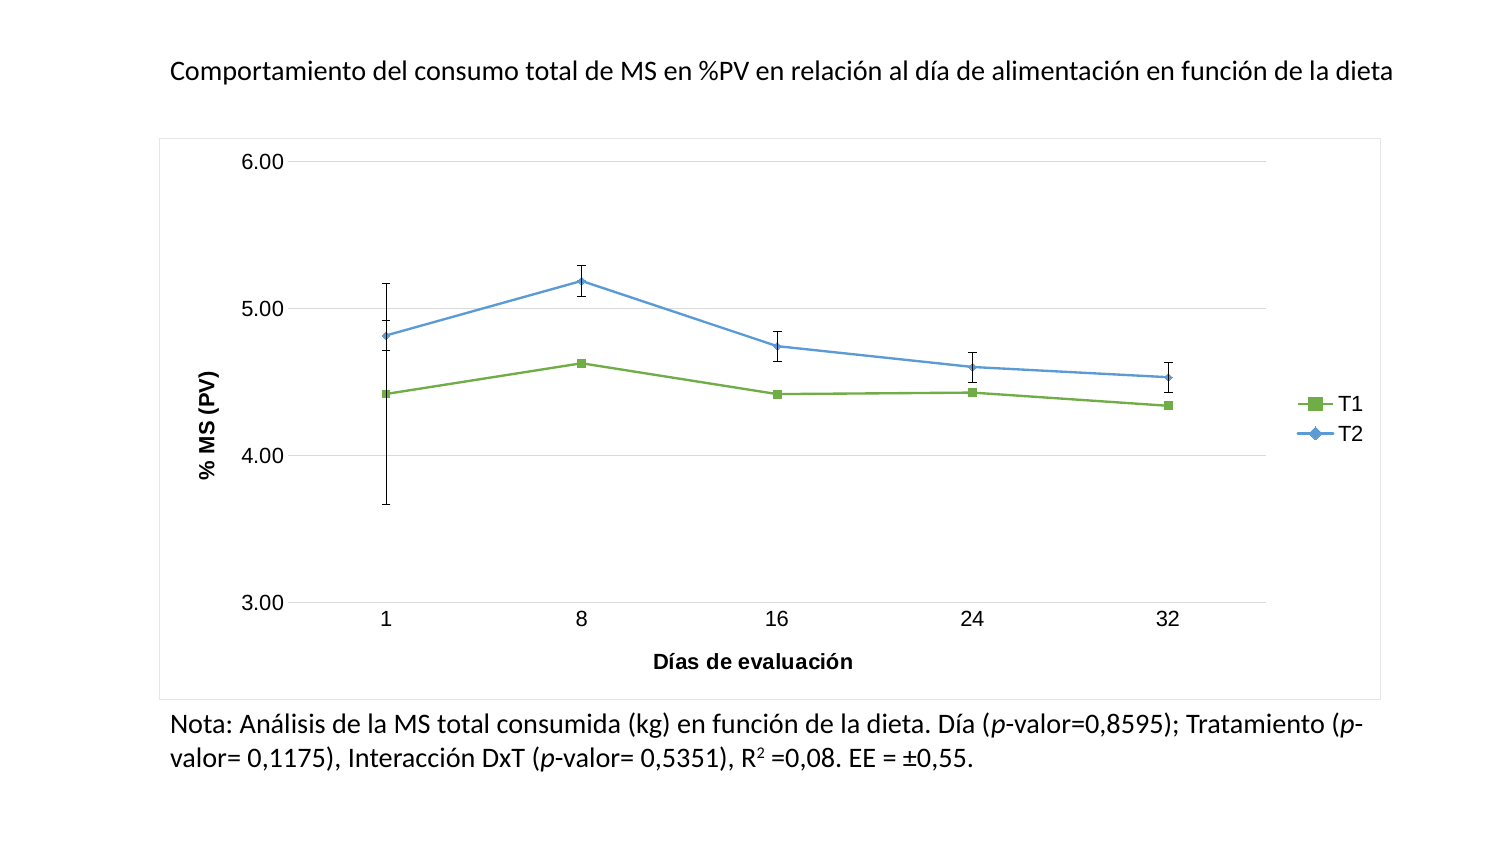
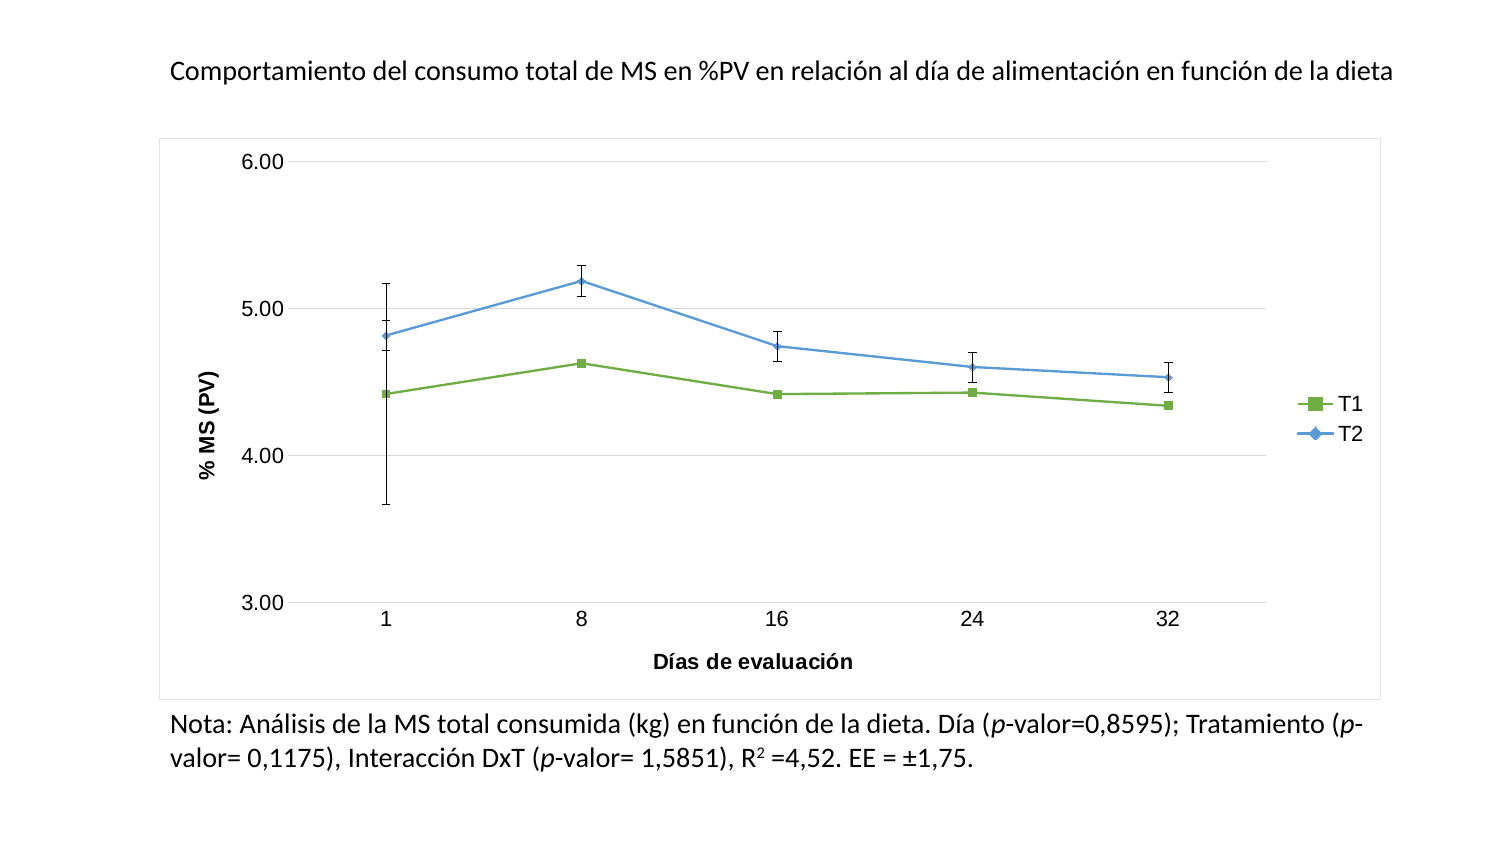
0,5351: 0,5351 -> 1,5851
=0,08: =0,08 -> =4,52
±0,55: ±0,55 -> ±1,75
